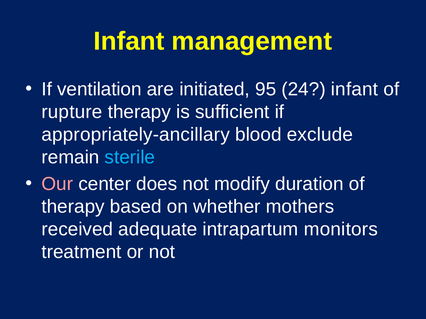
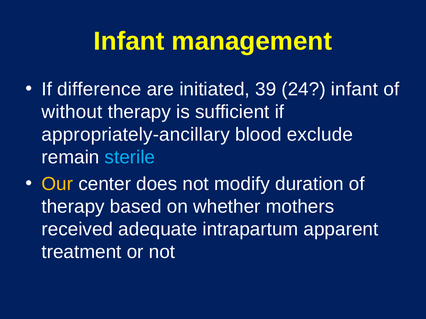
ventilation: ventilation -> difference
95: 95 -> 39
rupture: rupture -> without
Our colour: pink -> yellow
monitors: monitors -> apparent
